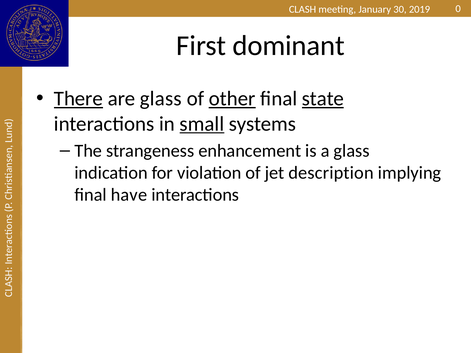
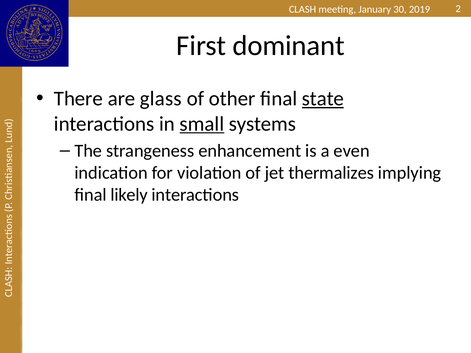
0: 0 -> 2
There underline: present -> none
other underline: present -> none
a glass: glass -> even
description: description -> thermalizes
have: have -> likely
